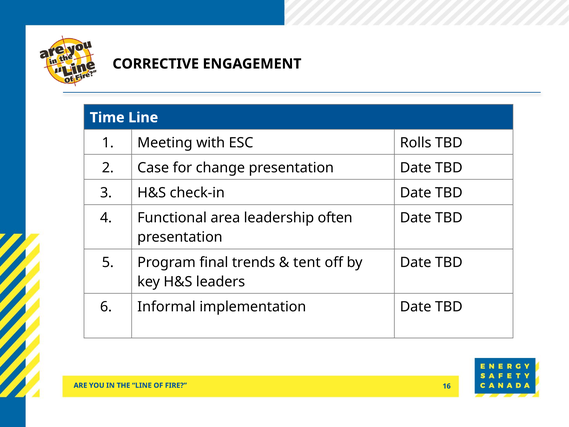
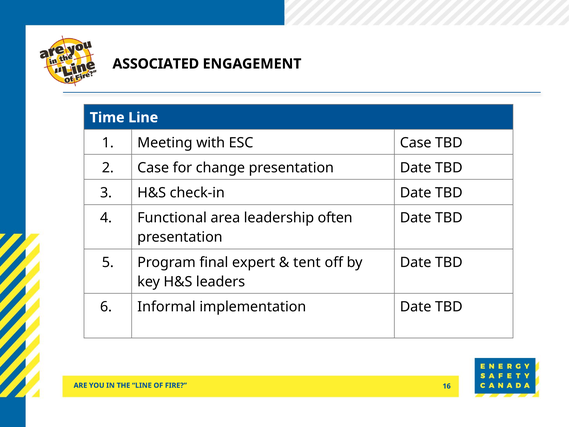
CORRECTIVE: CORRECTIVE -> ASSOCIATED
ESC Rolls: Rolls -> Case
trends: trends -> expert
